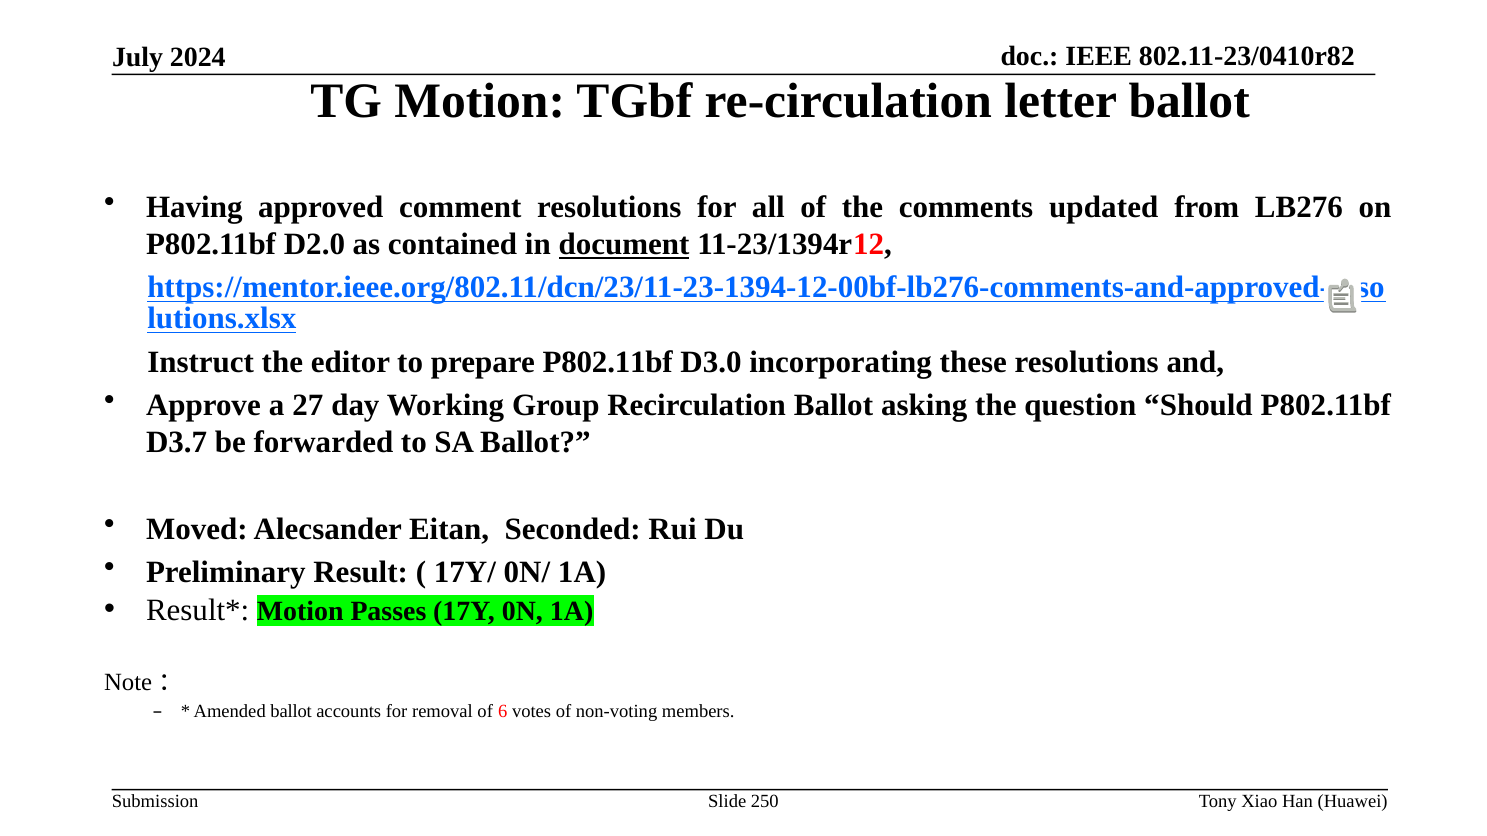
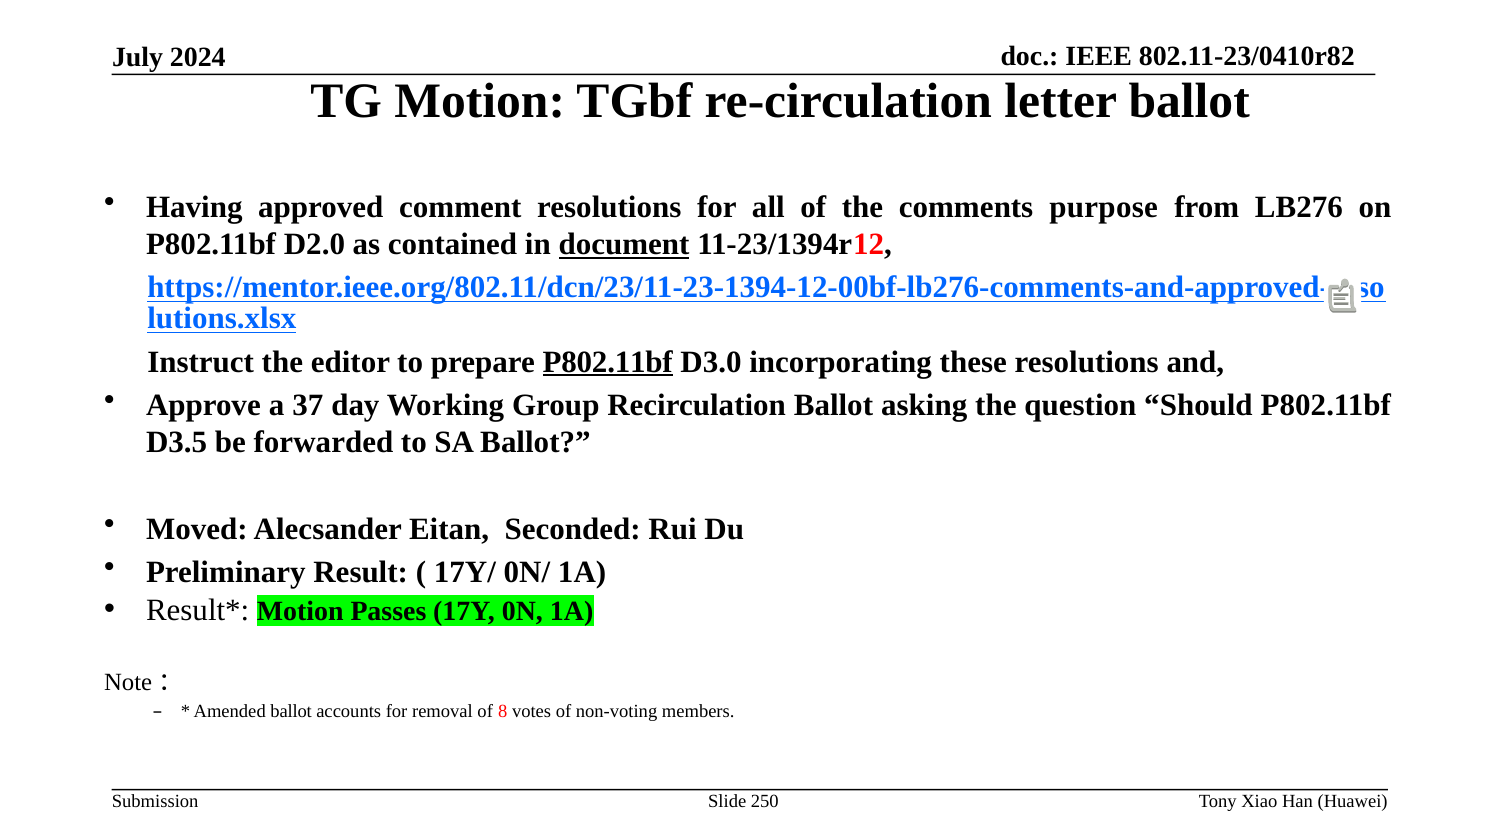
updated: updated -> purpose
P802.11bf at (608, 362) underline: none -> present
27: 27 -> 37
D3.7: D3.7 -> D3.5
6: 6 -> 8
